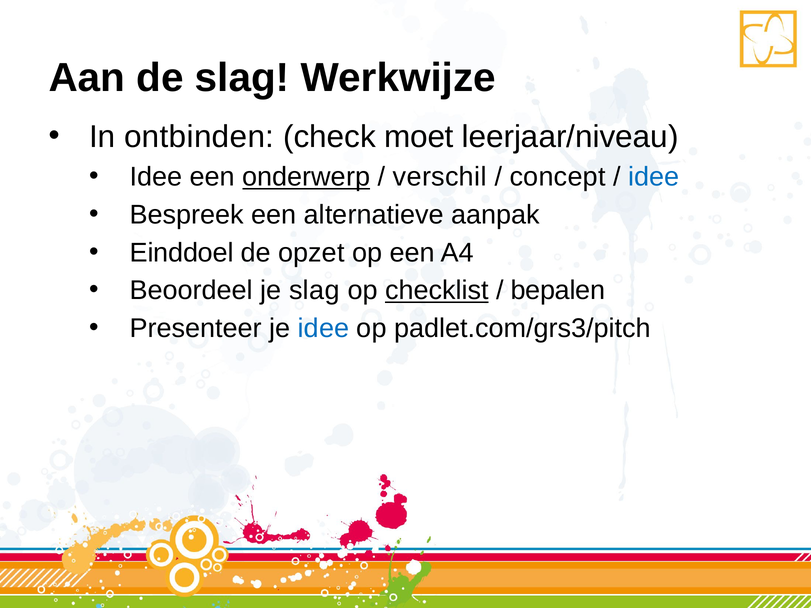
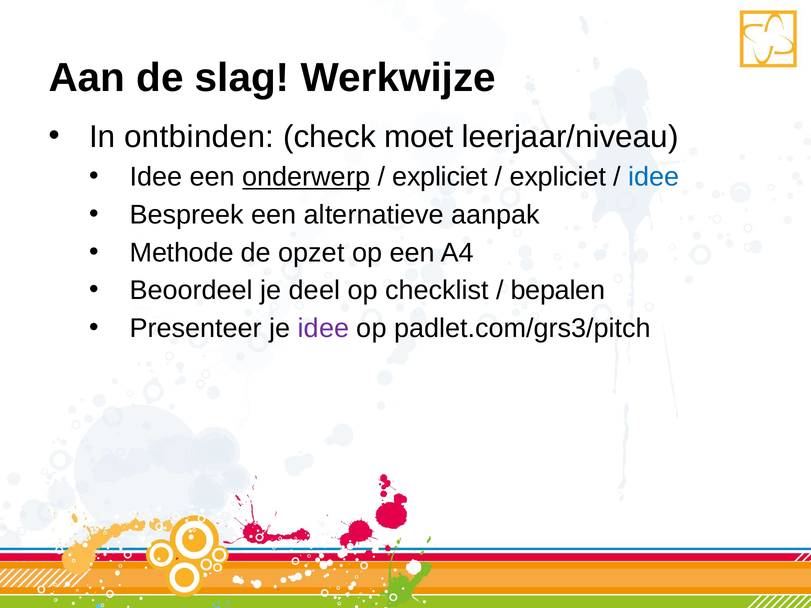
verschil at (440, 177): verschil -> expliciet
concept at (558, 177): concept -> expliciet
Einddoel: Einddoel -> Methode
je slag: slag -> deel
checklist underline: present -> none
idee at (324, 328) colour: blue -> purple
